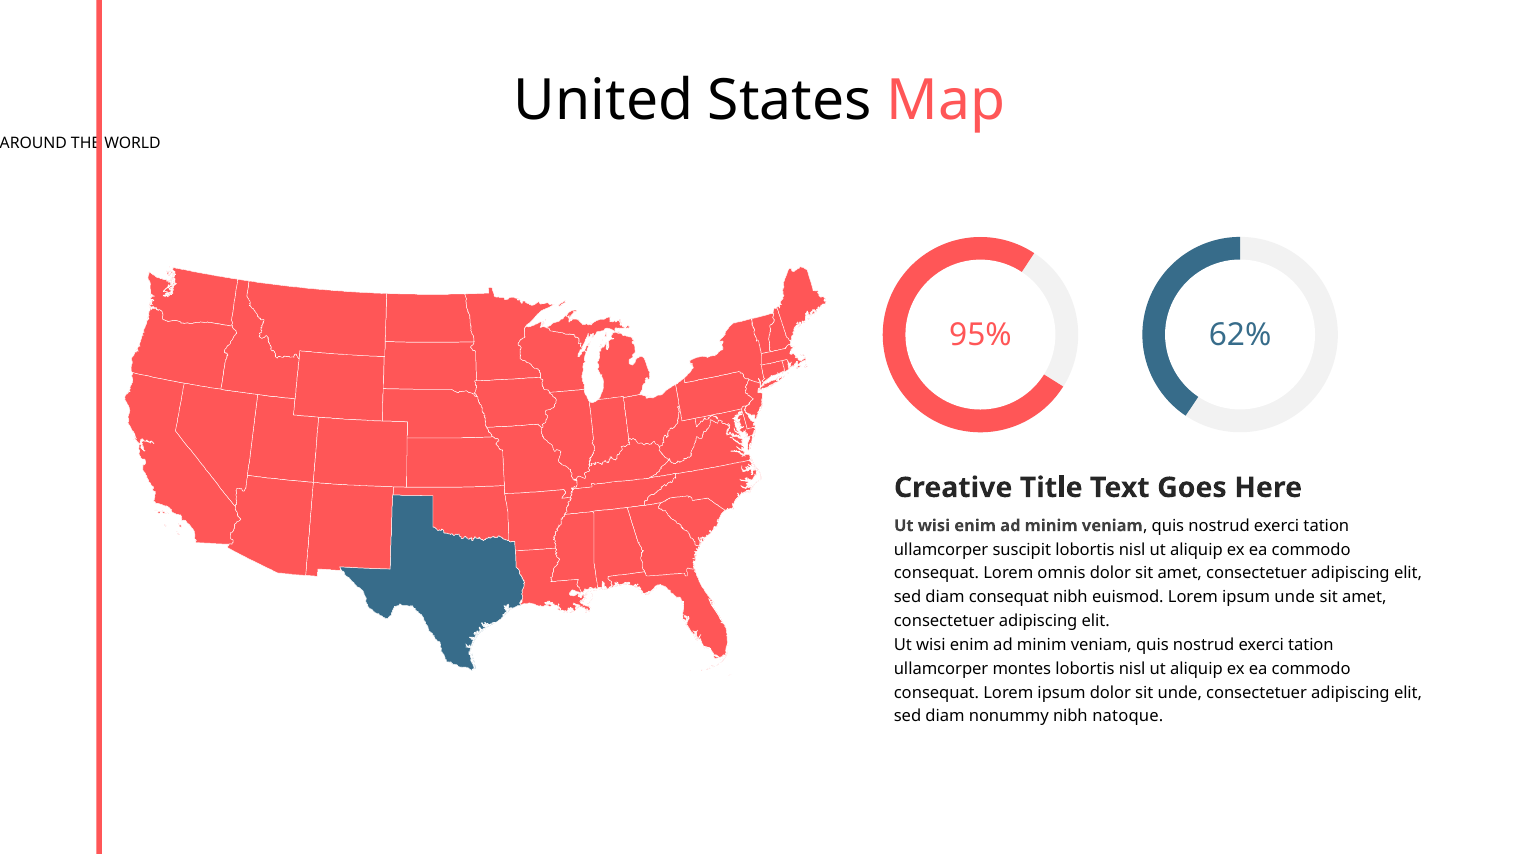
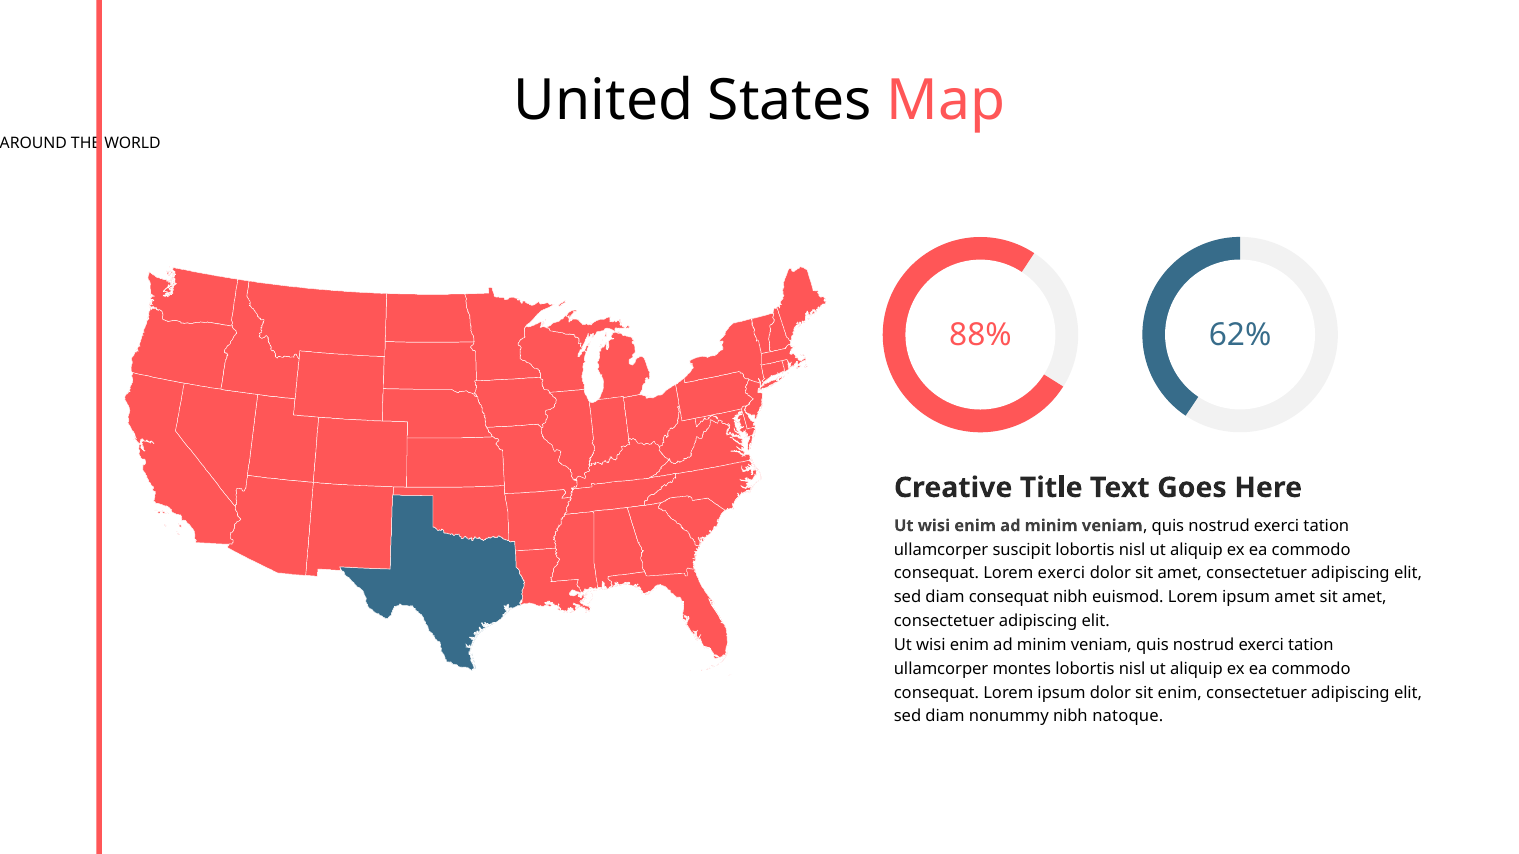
95%: 95% -> 88%
Lorem omnis: omnis -> exerci
ipsum unde: unde -> amet
sit unde: unde -> enim
